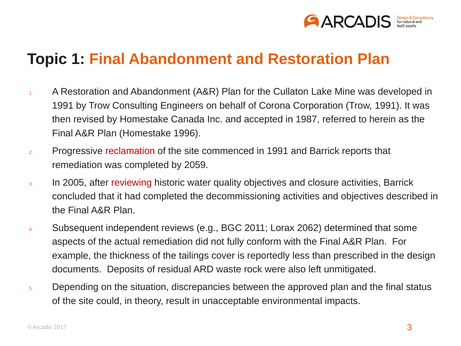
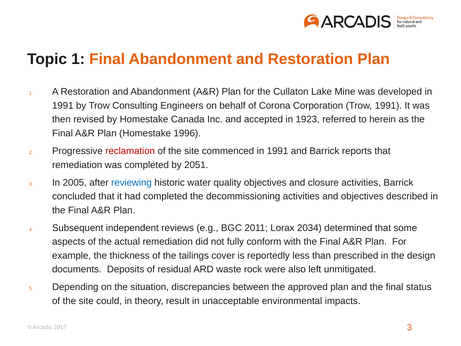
1987: 1987 -> 1923
2059: 2059 -> 2051
reviewing colour: red -> blue
2062: 2062 -> 2034
